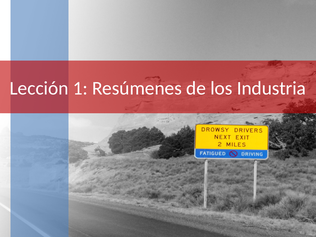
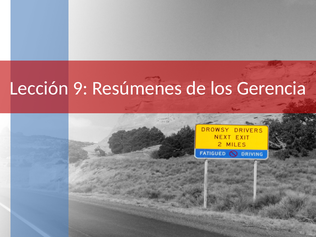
1: 1 -> 9
Industria: Industria -> Gerencia
